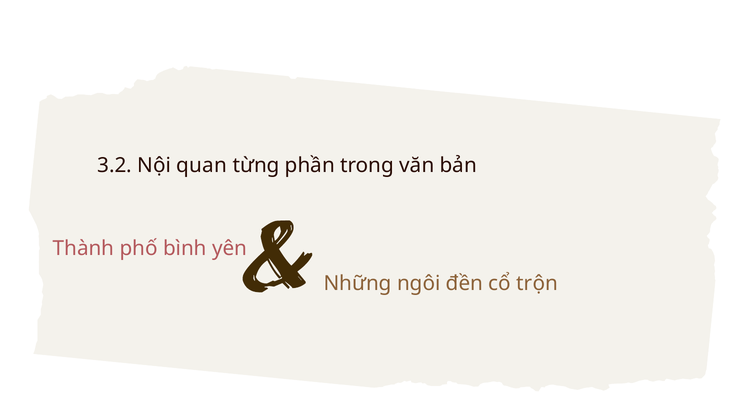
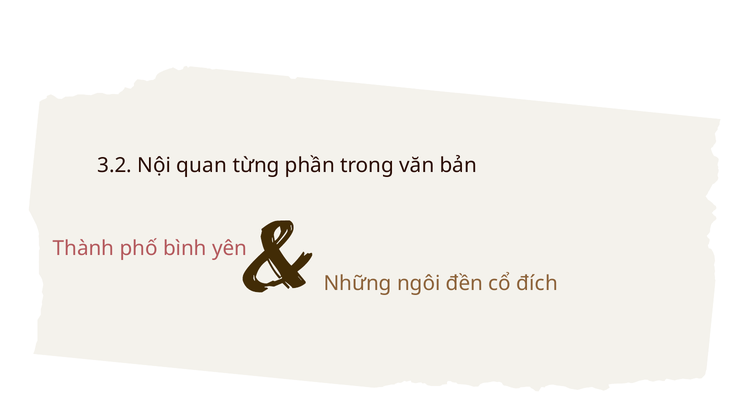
trộn: trộn -> đích
